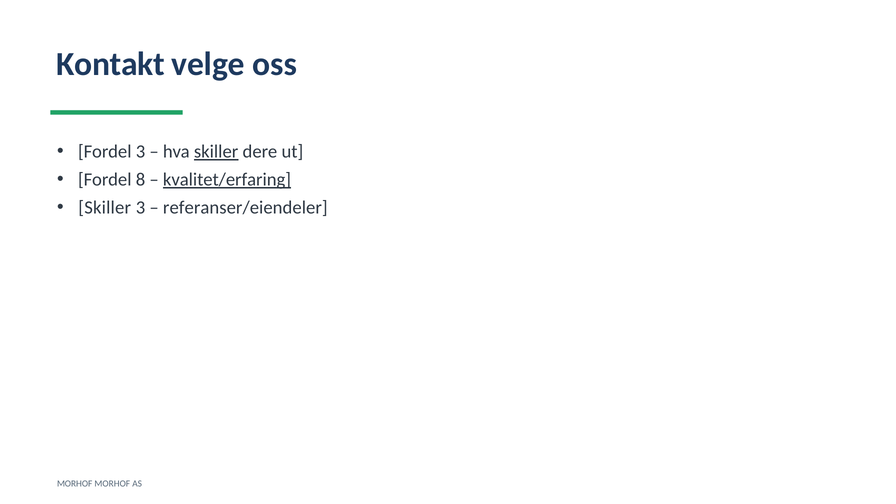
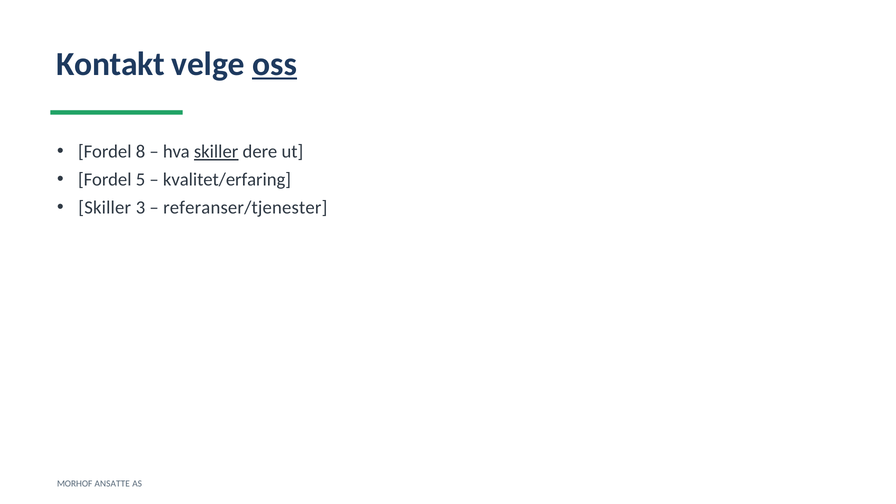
oss underline: none -> present
Fordel 3: 3 -> 8
8: 8 -> 5
kvalitet/erfaring underline: present -> none
referanser/eiendeler: referanser/eiendeler -> referanser/tjenester
MORHOF MORHOF: MORHOF -> ANSATTE
